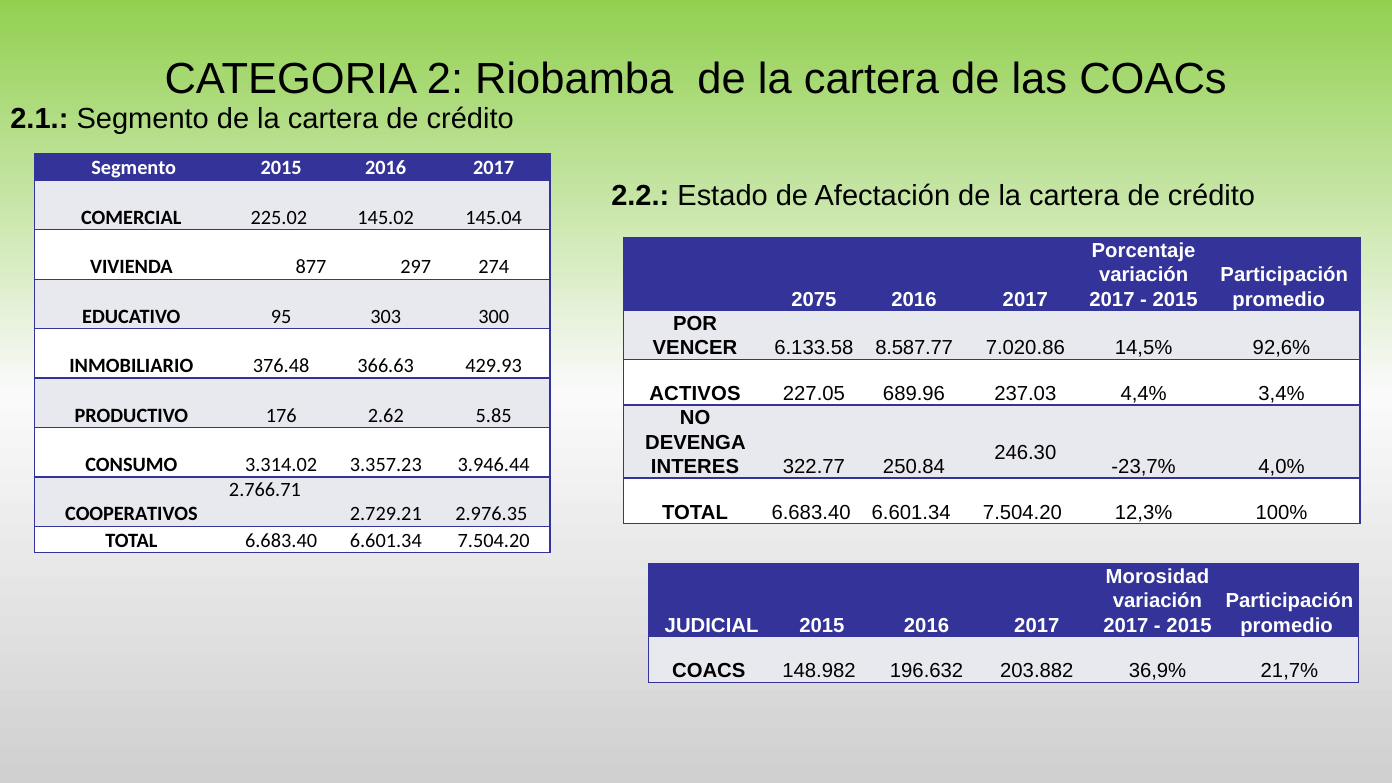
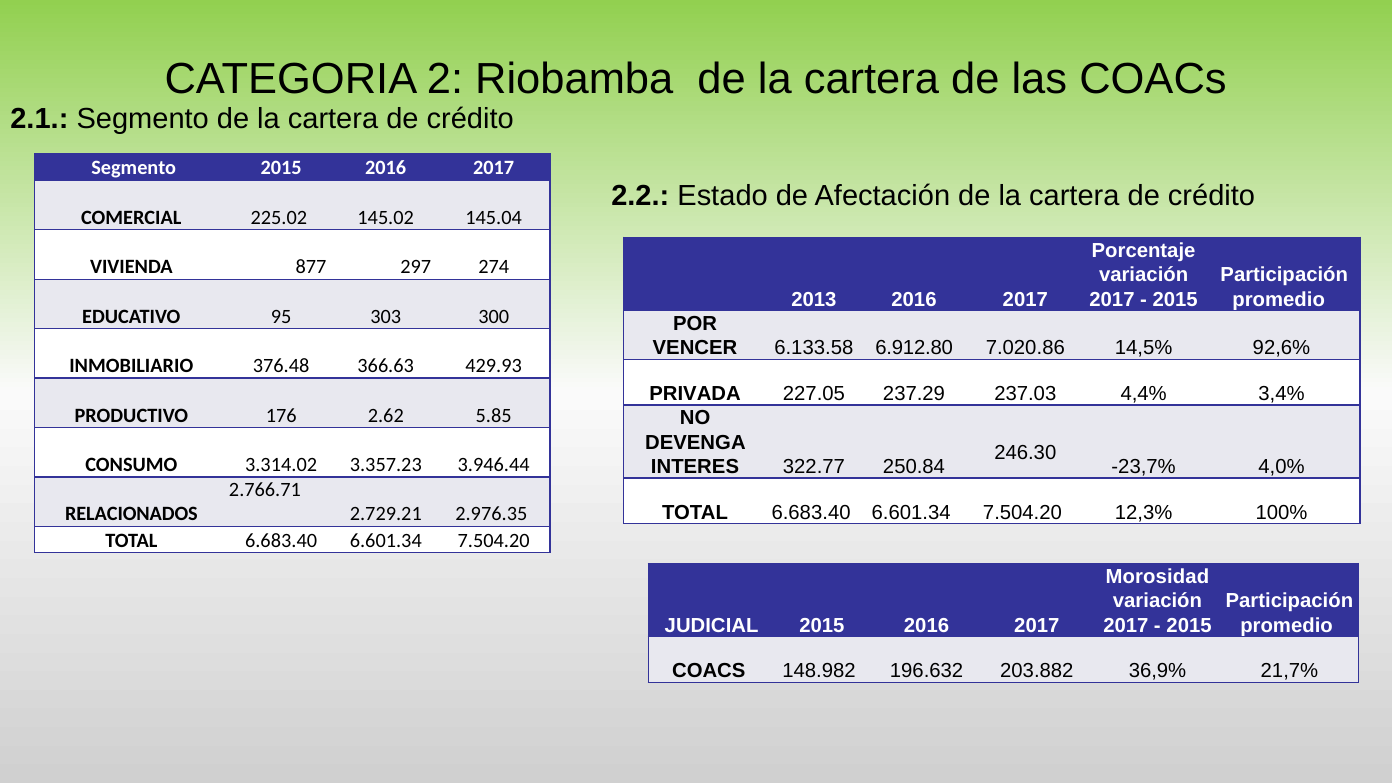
2075: 2075 -> 2013
8.587.77: 8.587.77 -> 6.912.80
ACTIVOS: ACTIVOS -> PRIVADA
689.96: 689.96 -> 237.29
COOPERATIVOS: COOPERATIVOS -> RELACIONADOS
